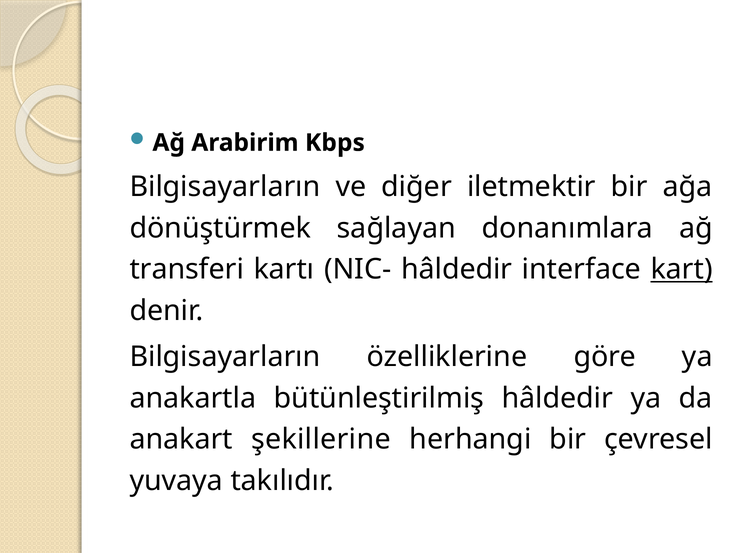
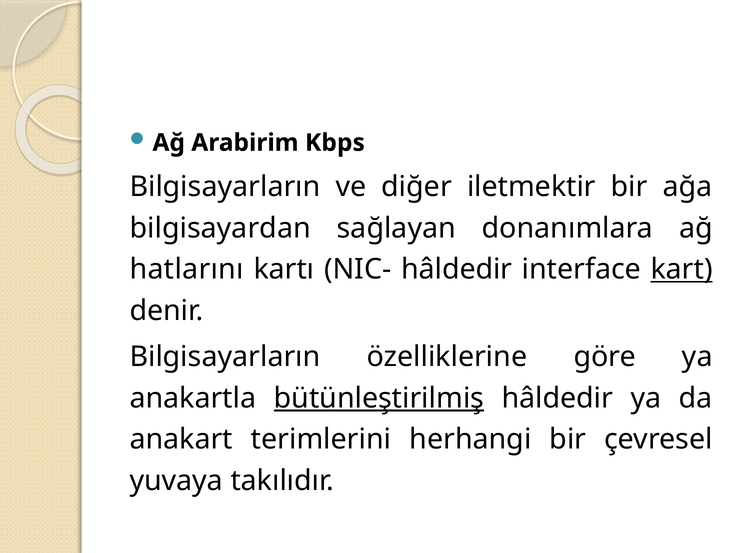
dönüştürmek: dönüştürmek -> bilgisayardan
transferi: transferi -> hatlarını
bütünleştirilmiş underline: none -> present
şekillerine: şekillerine -> terimlerini
